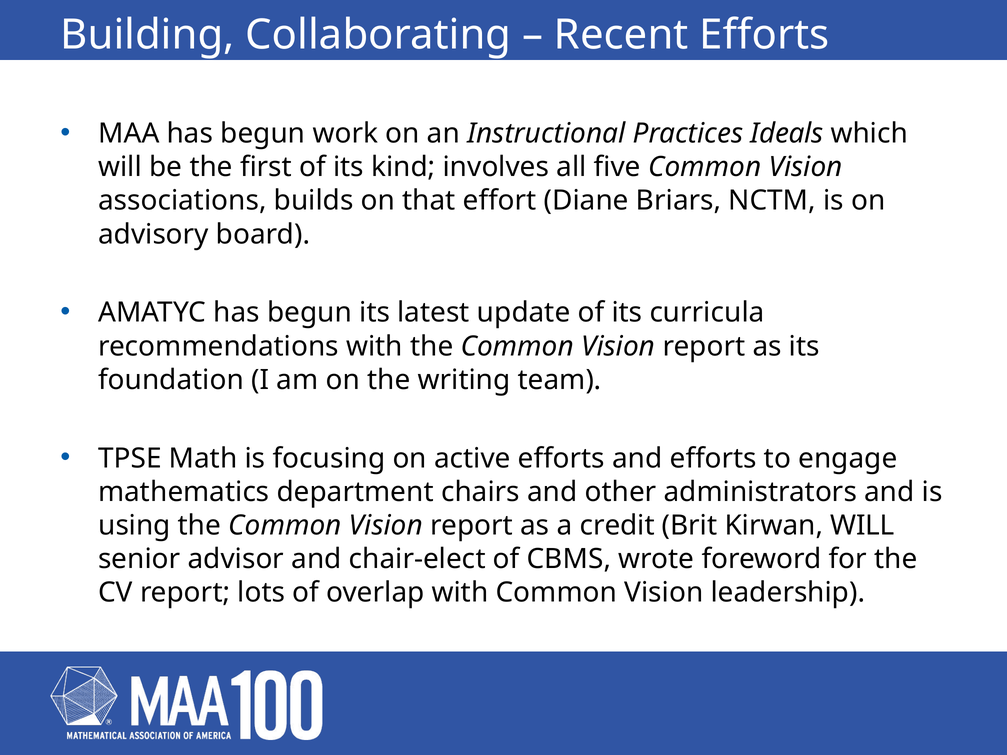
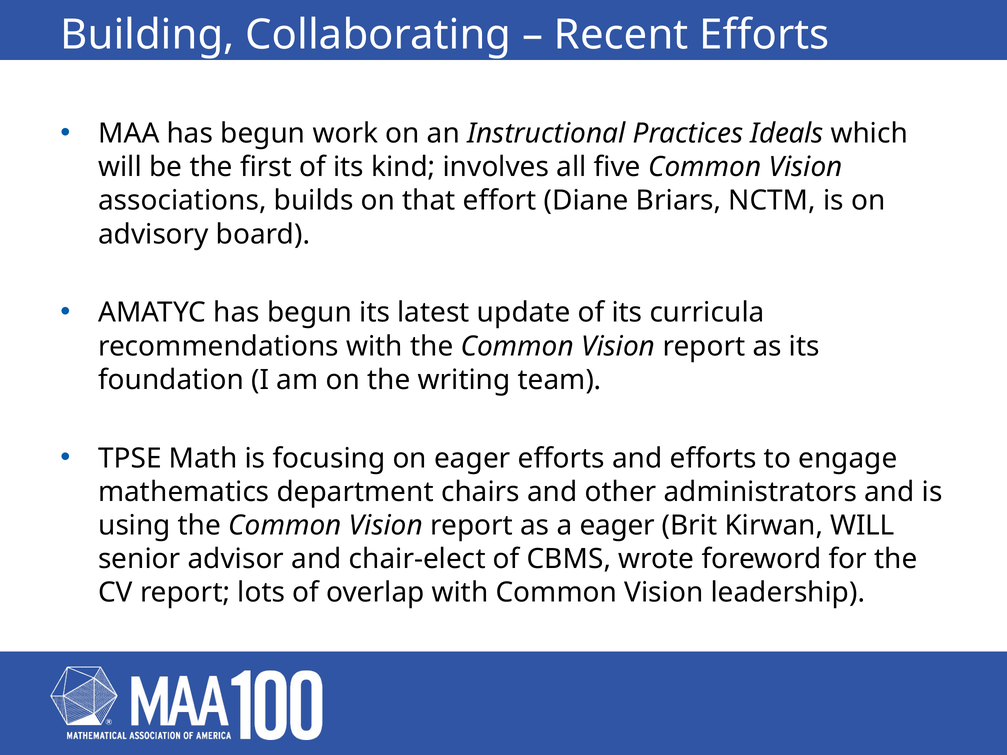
on active: active -> eager
a credit: credit -> eager
